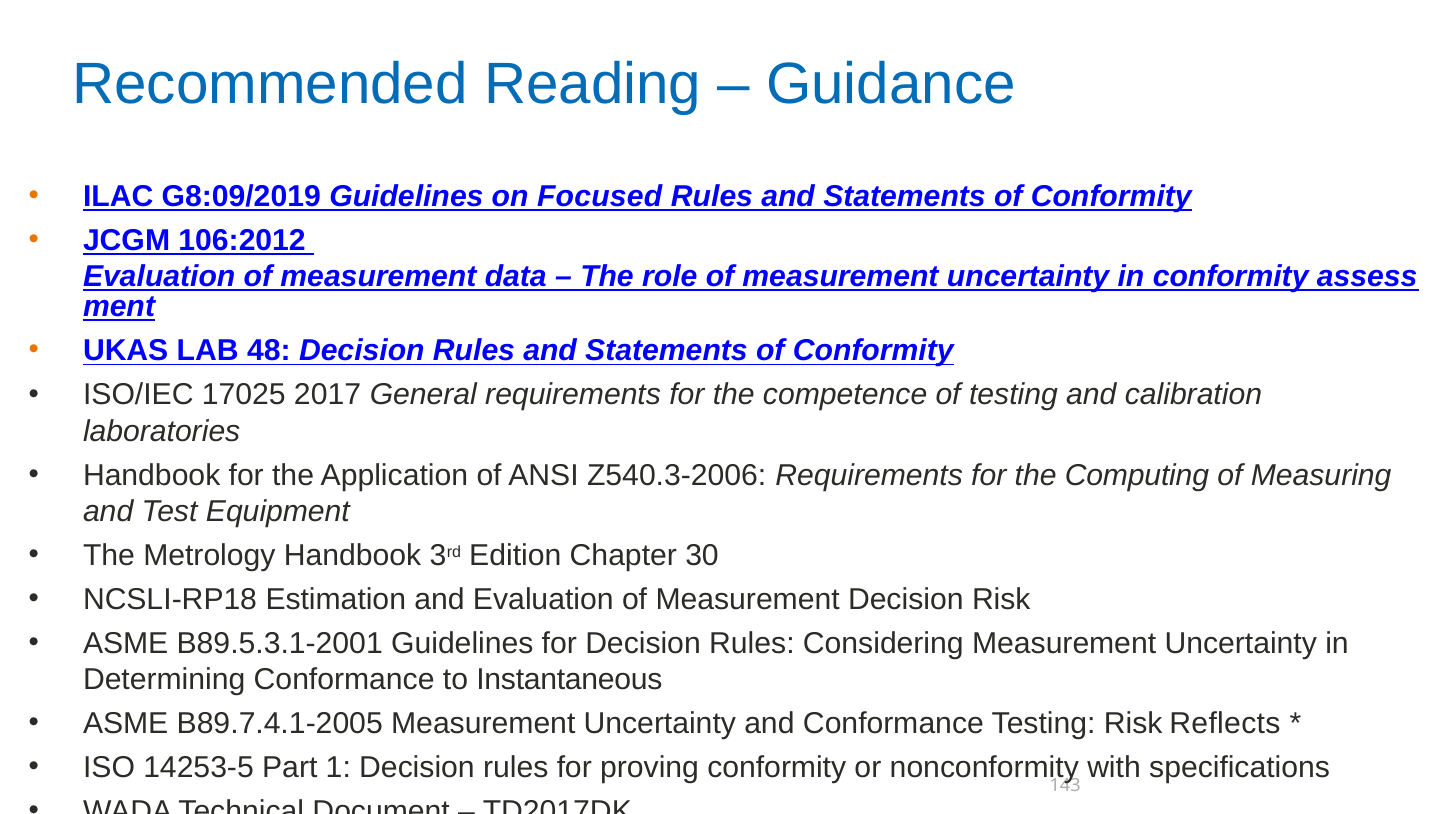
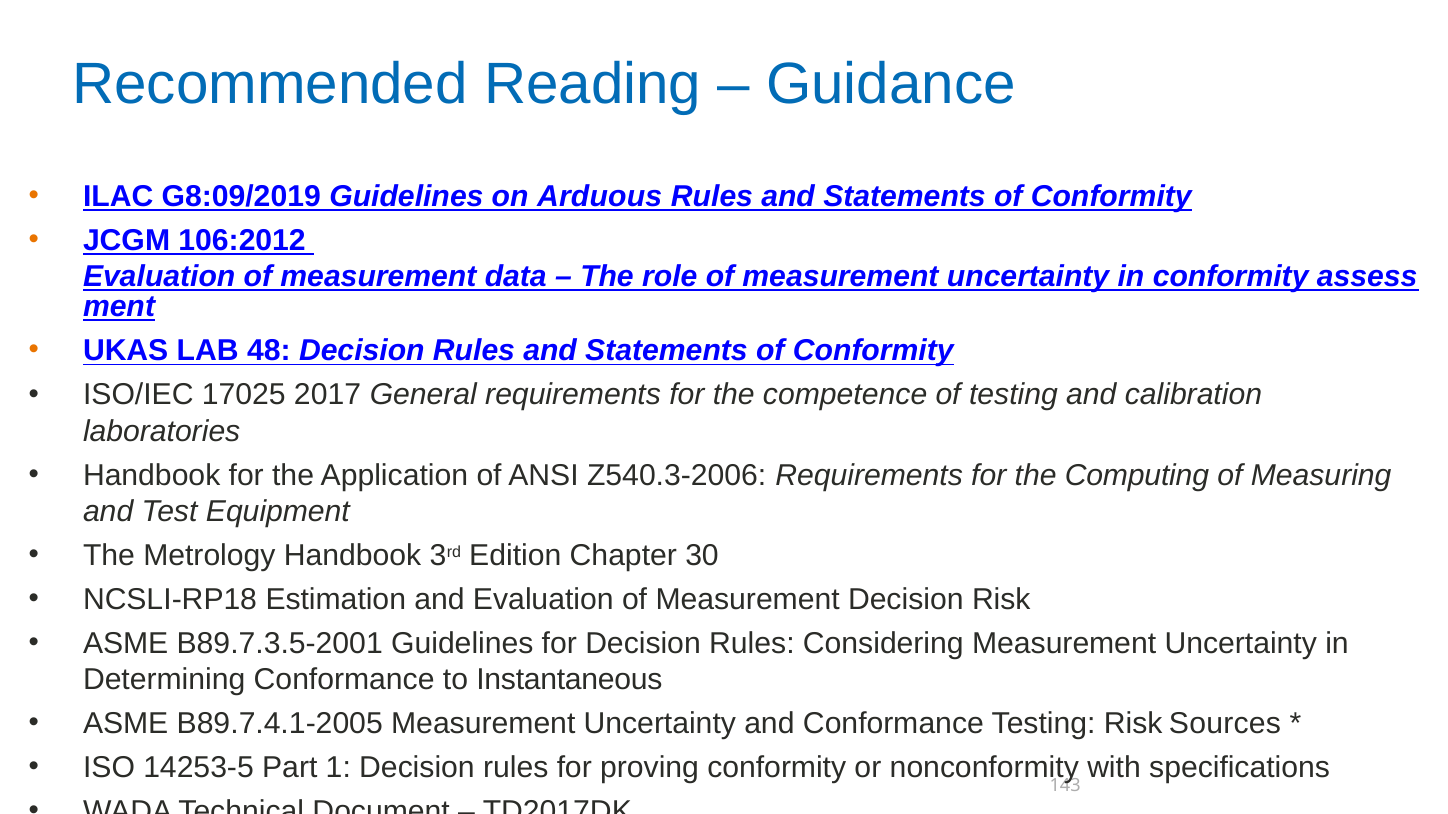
Focused: Focused -> Arduous
B89.5.3.1-2001: B89.5.3.1-2001 -> B89.7.3.5-2001
Reflects: Reflects -> Sources
